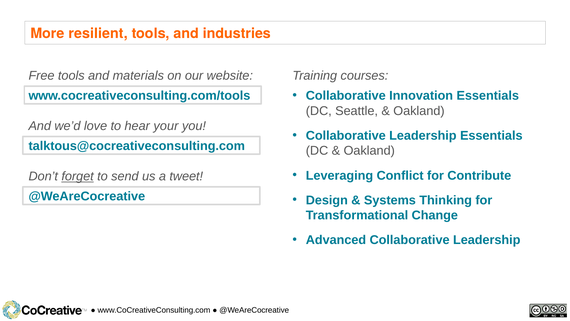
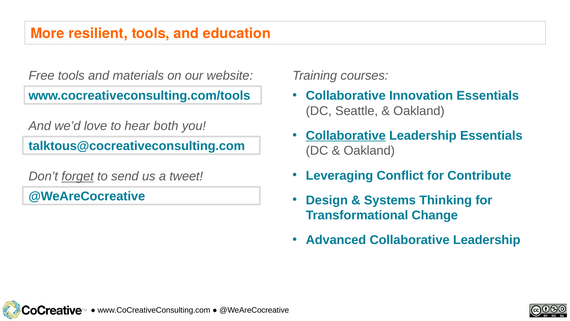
industries: industries -> education
your: your -> both
Collaborative at (346, 135) underline: none -> present
